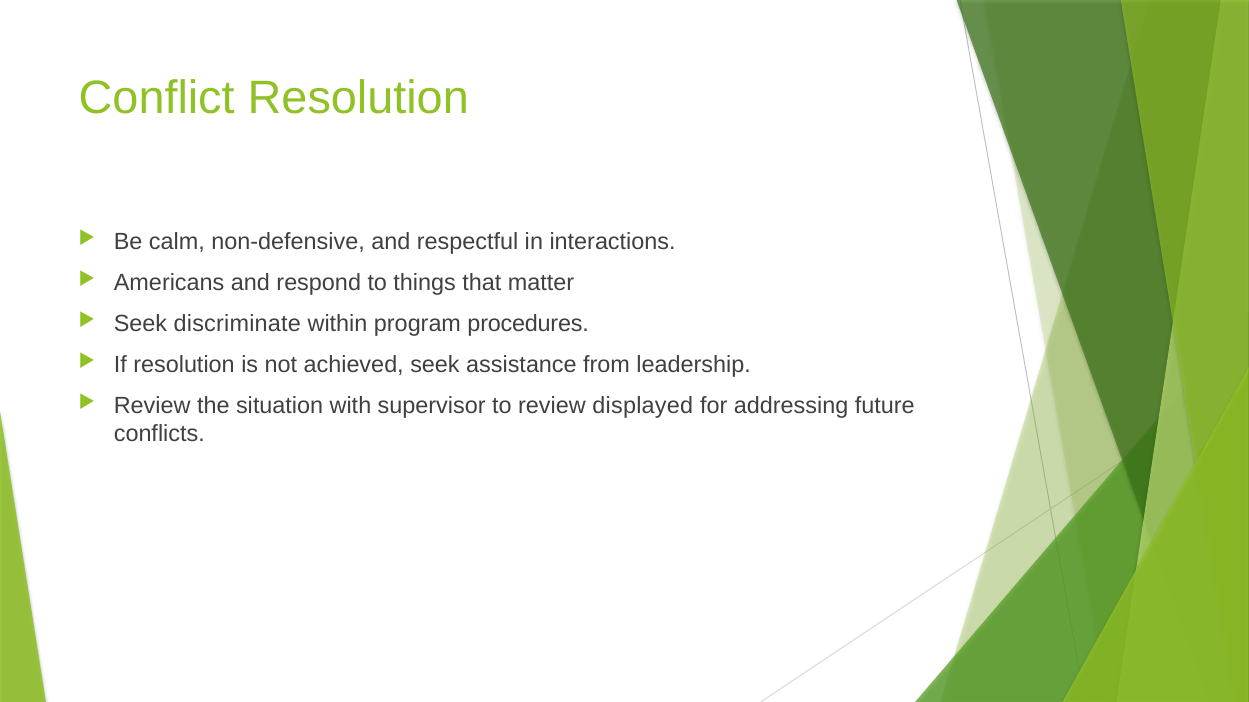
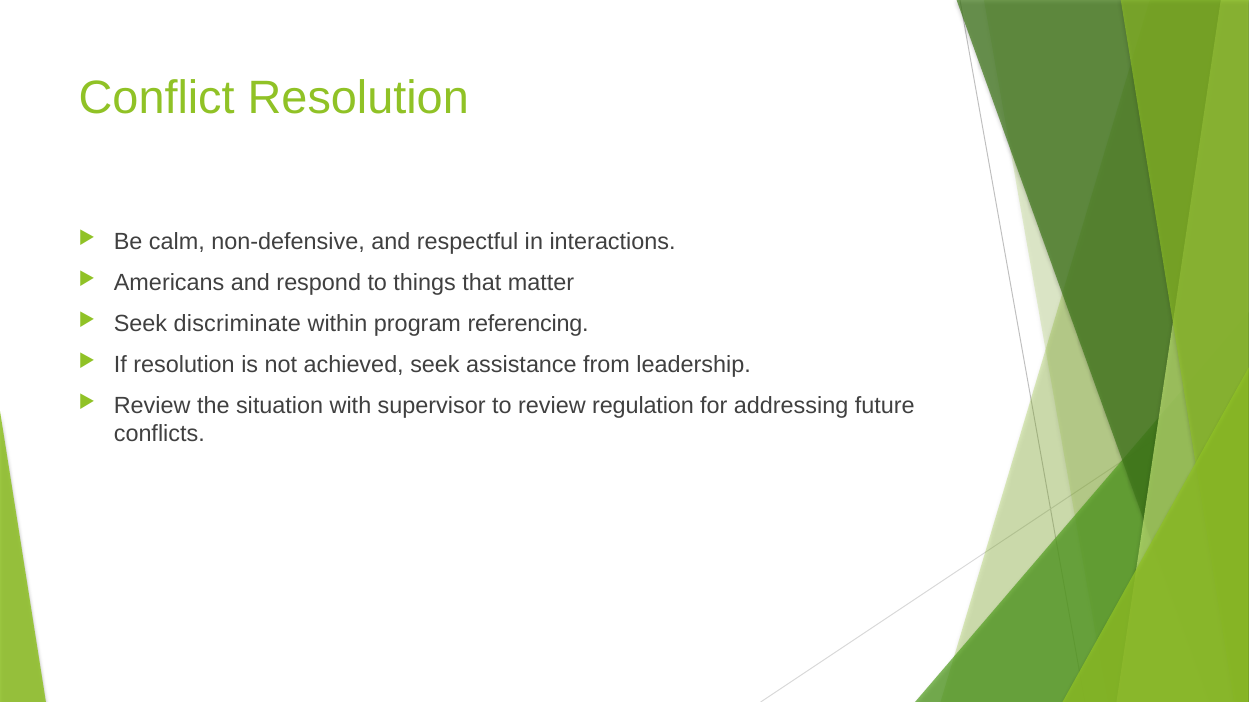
procedures: procedures -> referencing
displayed: displayed -> regulation
